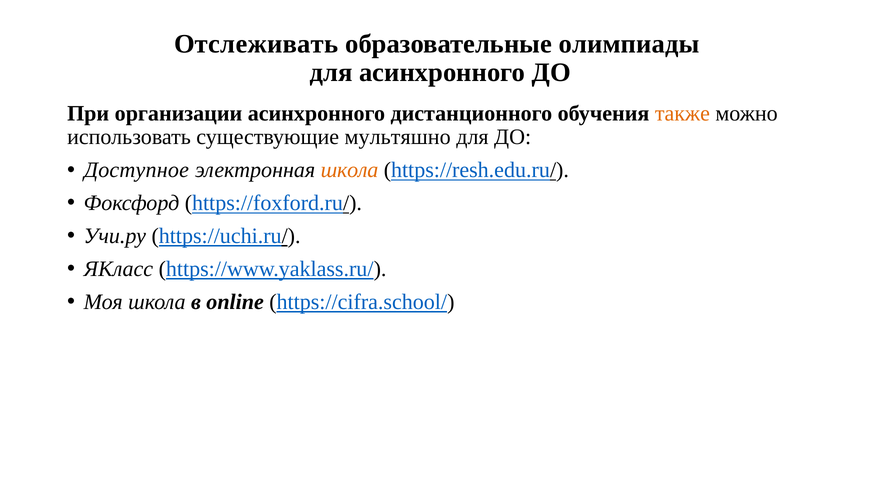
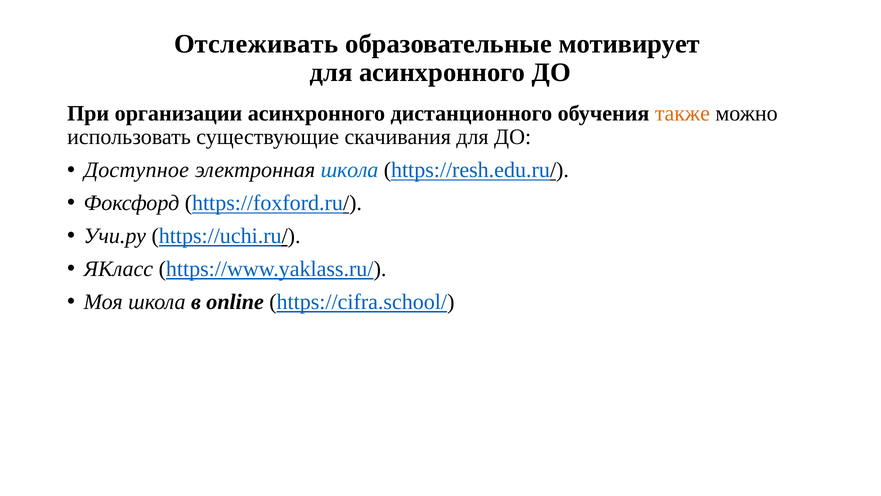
олимпиады: олимпиады -> мотивирует
мультяшно: мультяшно -> скачивания
школа at (350, 170) colour: orange -> blue
